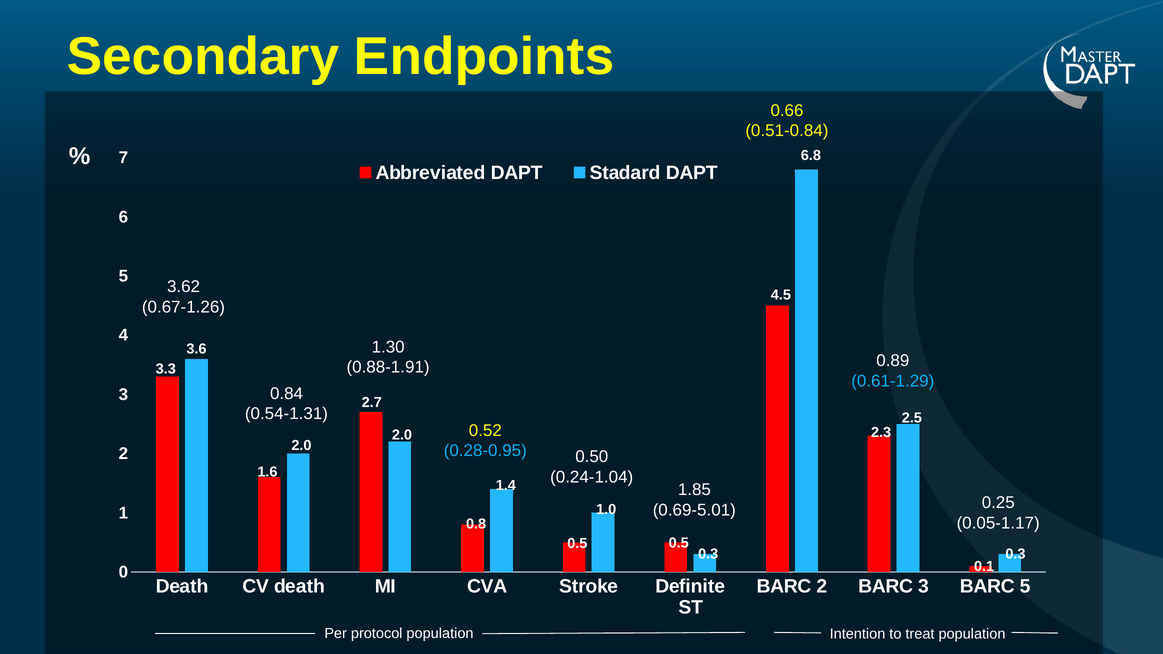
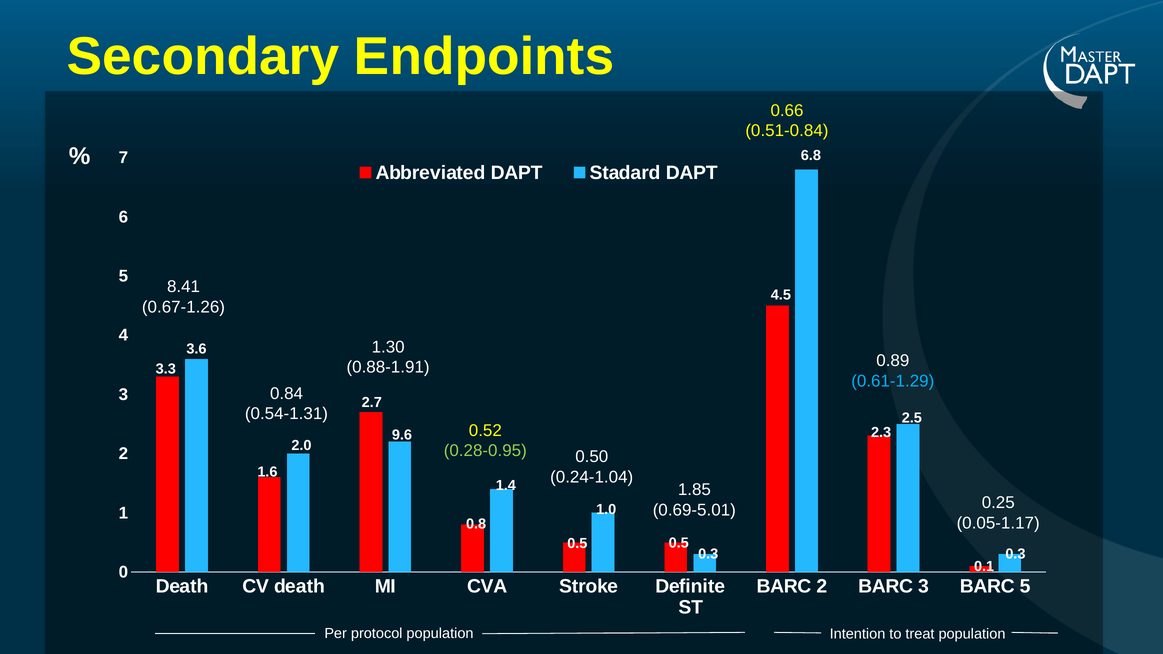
3.62: 3.62 -> 8.41
2.0 at (402, 435): 2.0 -> 9.6
0.28-0.95 colour: light blue -> light green
